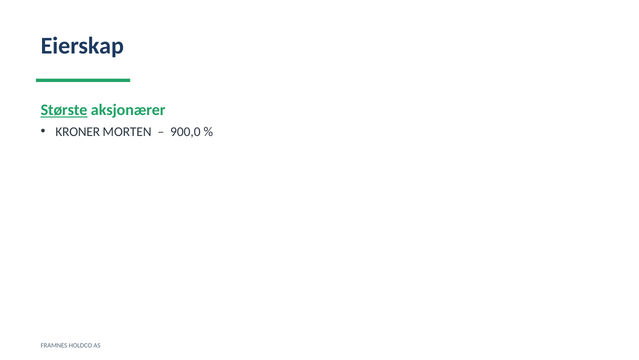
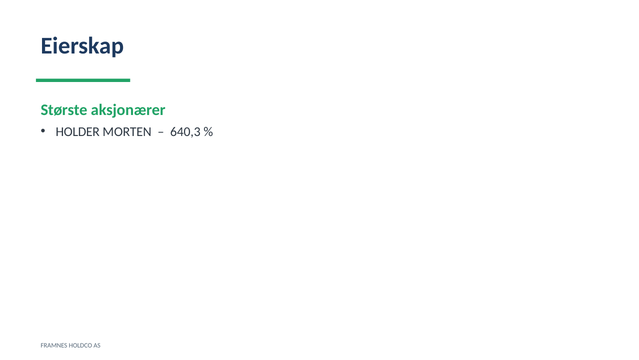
Største underline: present -> none
KRONER: KRONER -> HOLDER
900,0: 900,0 -> 640,3
